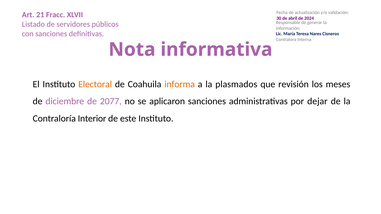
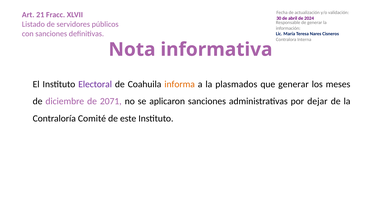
Electoral colour: orange -> purple
que revisión: revisión -> generar
2077: 2077 -> 2071
Interior: Interior -> Comité
